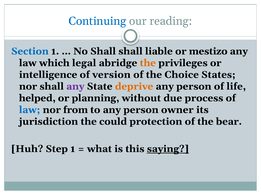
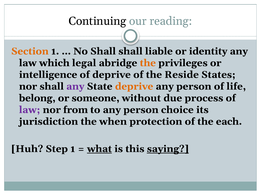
Continuing colour: blue -> black
Section colour: blue -> orange
mestizo: mestizo -> identity
of version: version -> deprive
Choice: Choice -> Reside
helped: helped -> belong
planning: planning -> someone
law at (30, 110) colour: blue -> purple
owner: owner -> choice
could: could -> when
bear: bear -> each
what underline: none -> present
